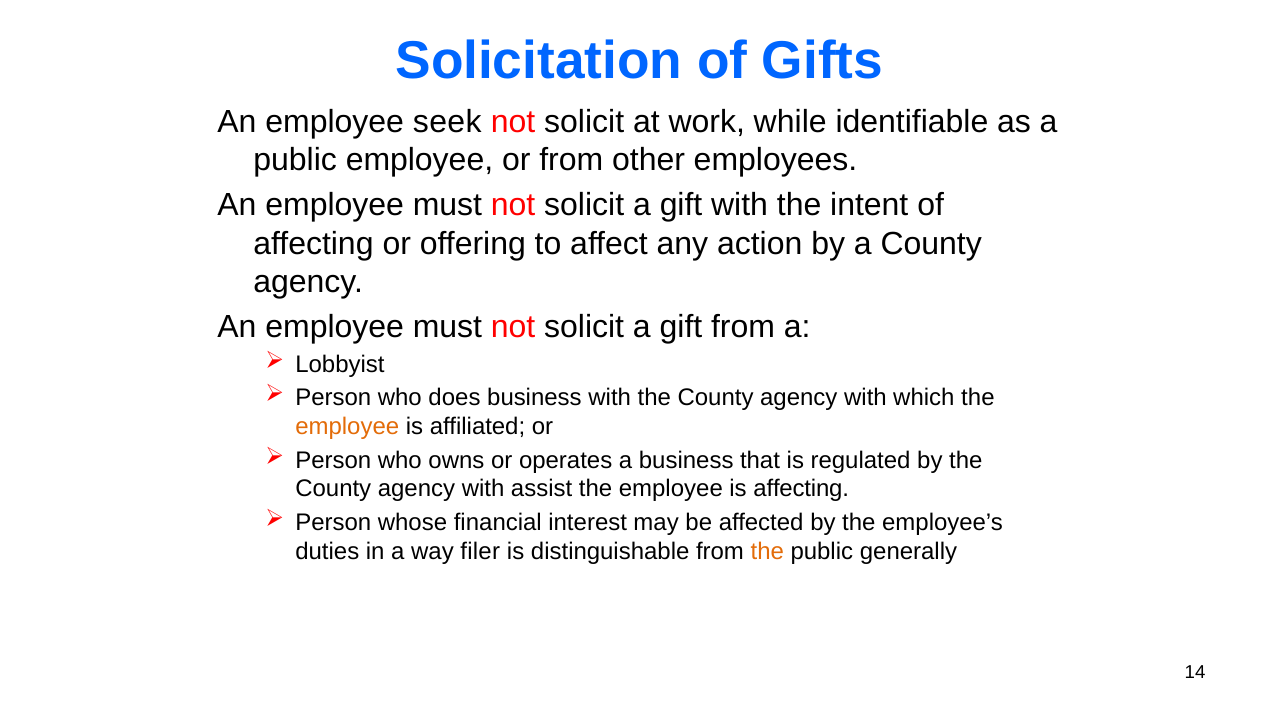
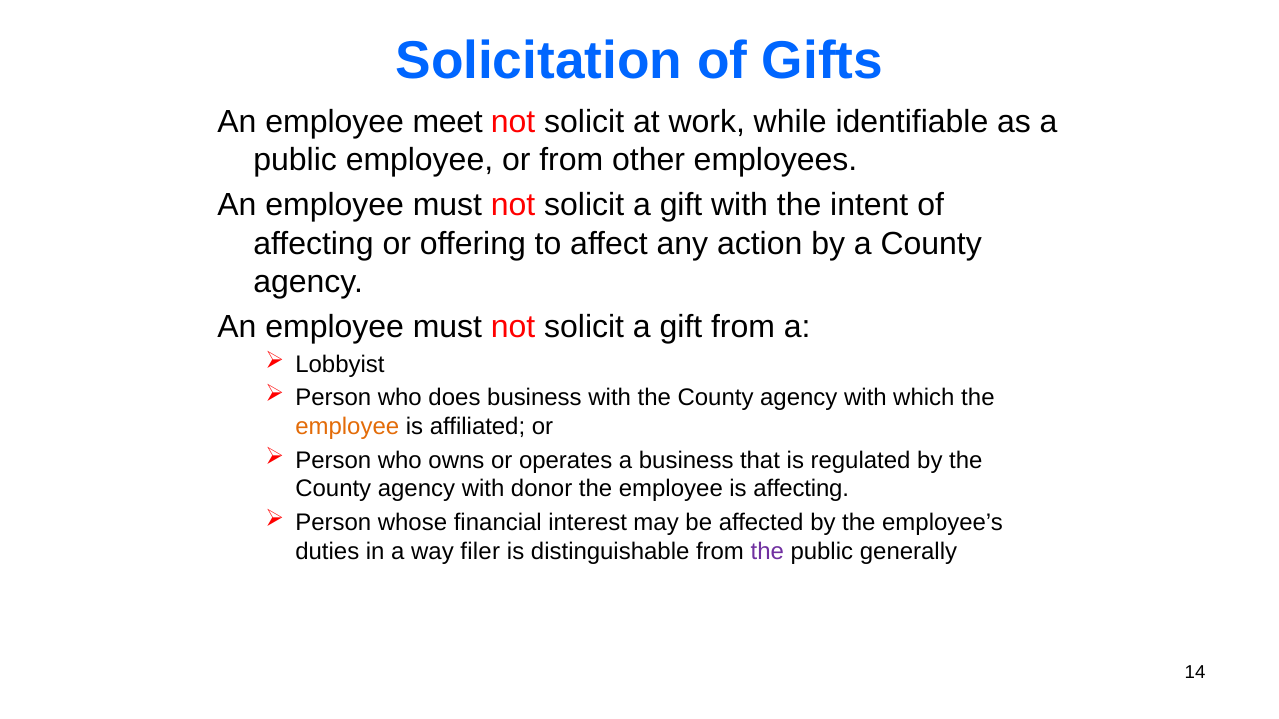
seek: seek -> meet
assist: assist -> donor
the at (767, 552) colour: orange -> purple
